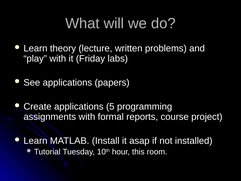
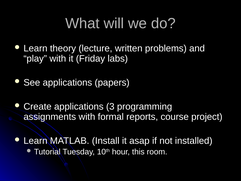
5: 5 -> 3
